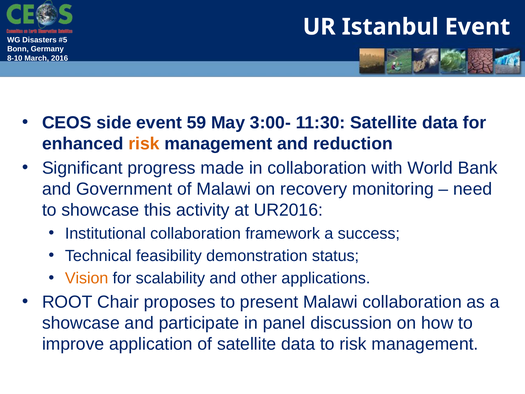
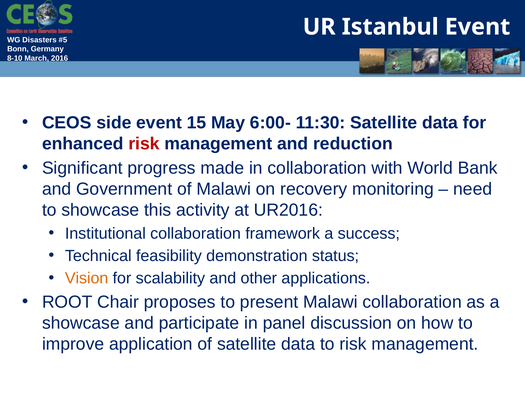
59: 59 -> 15
3:00-: 3:00- -> 6:00-
risk at (144, 144) colour: orange -> red
